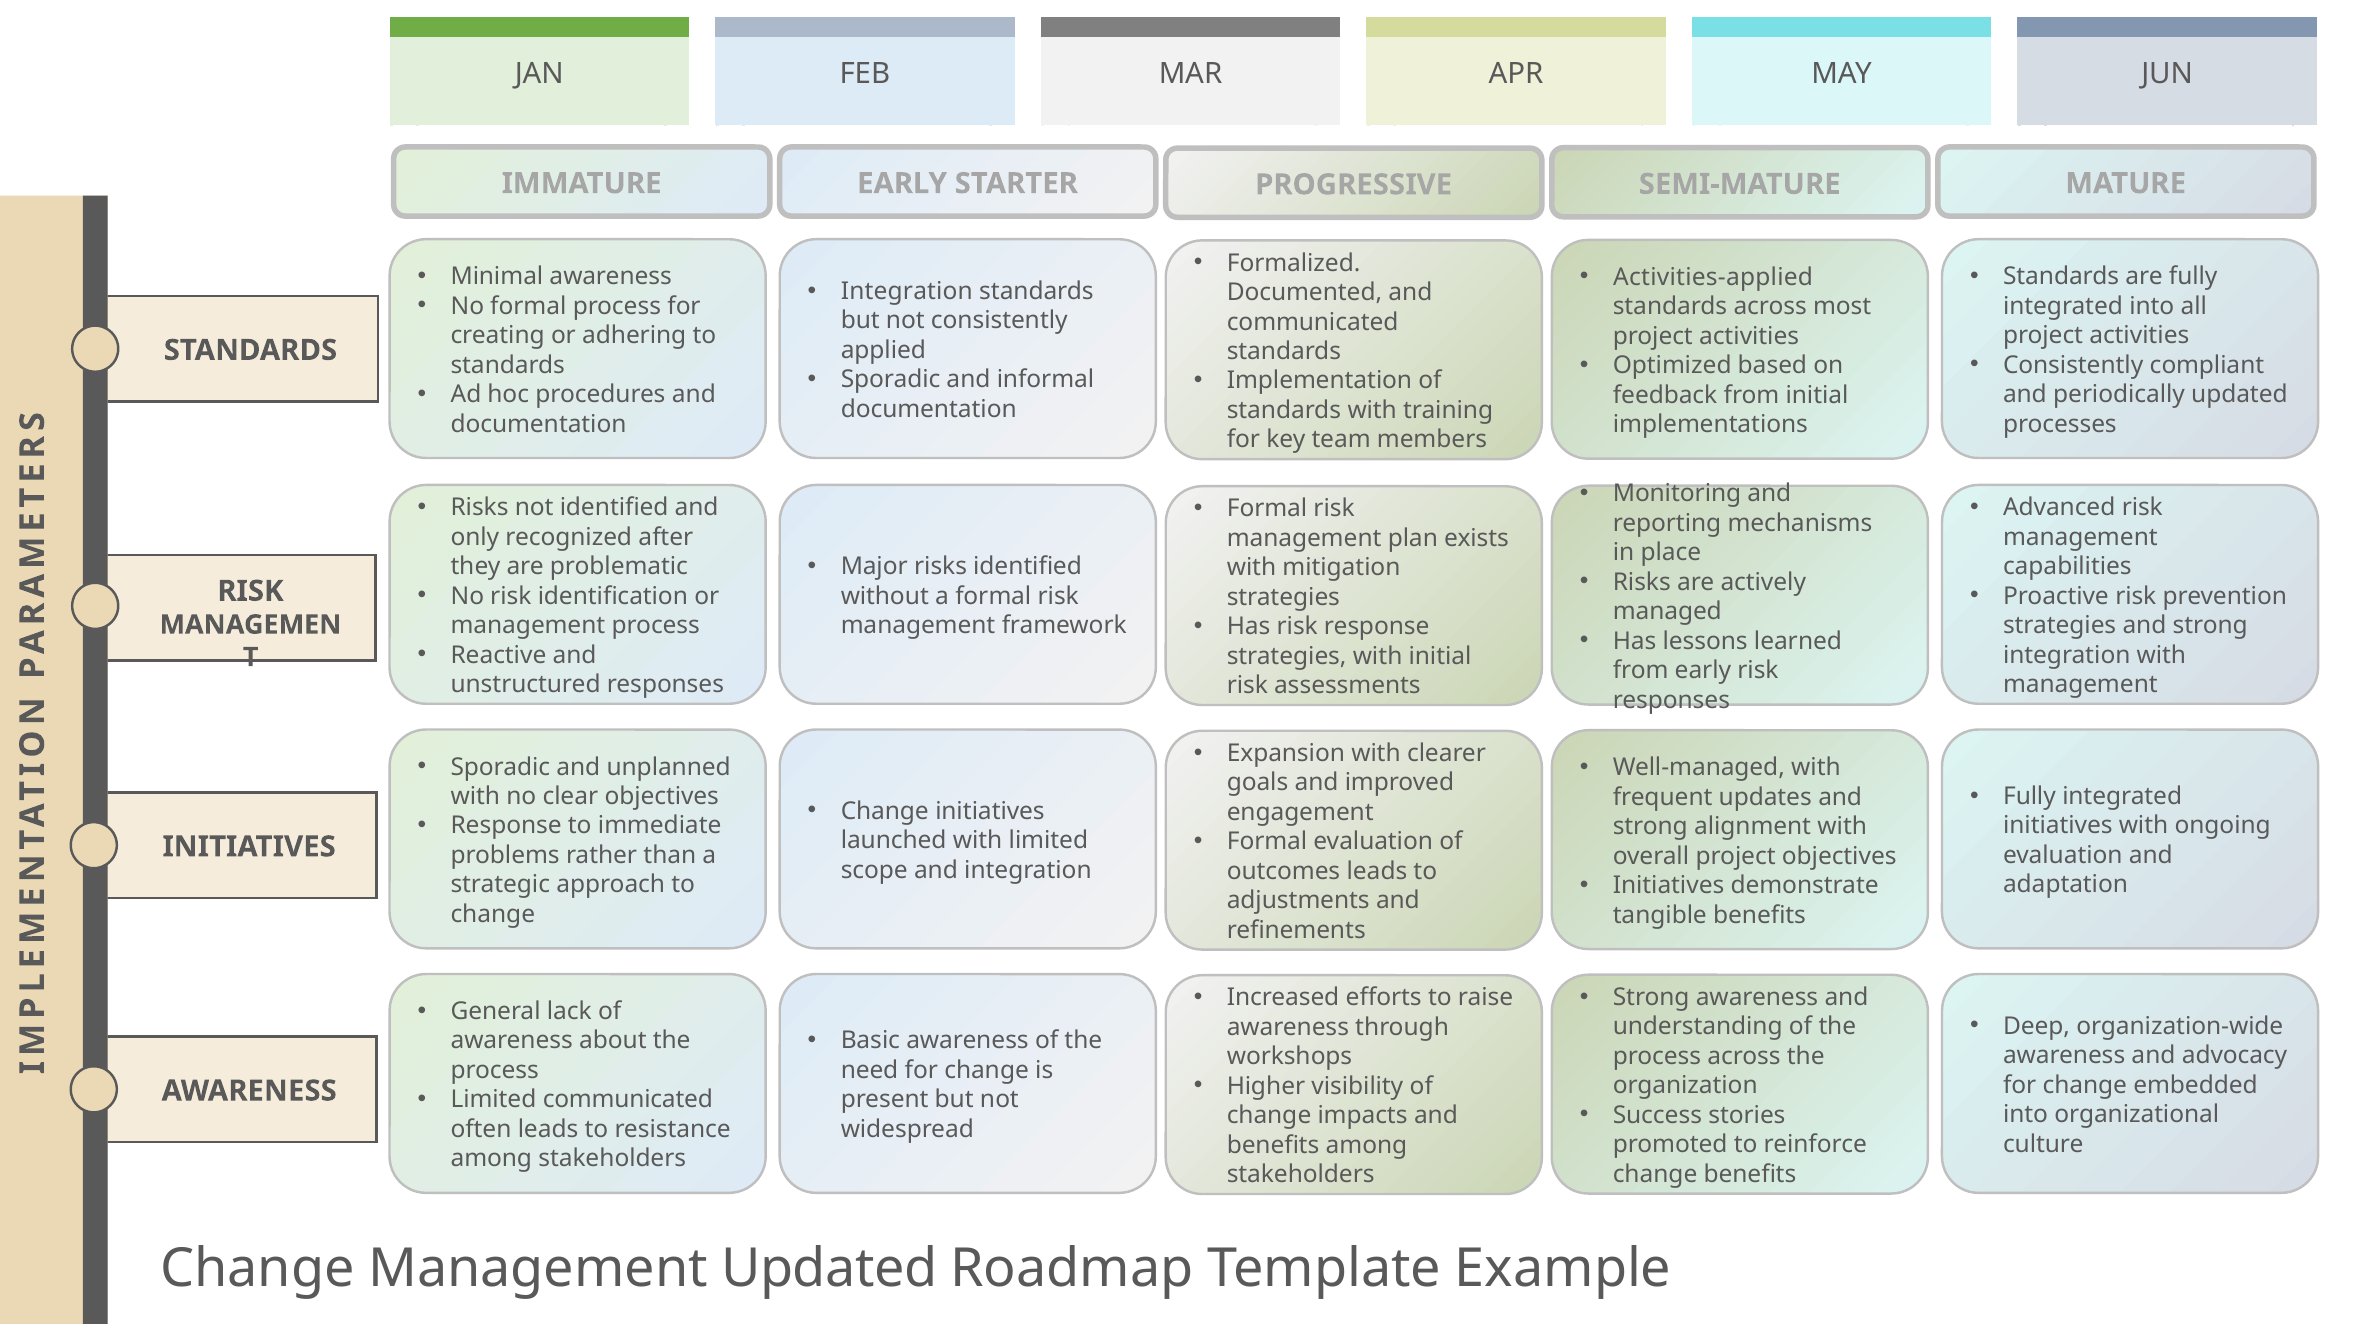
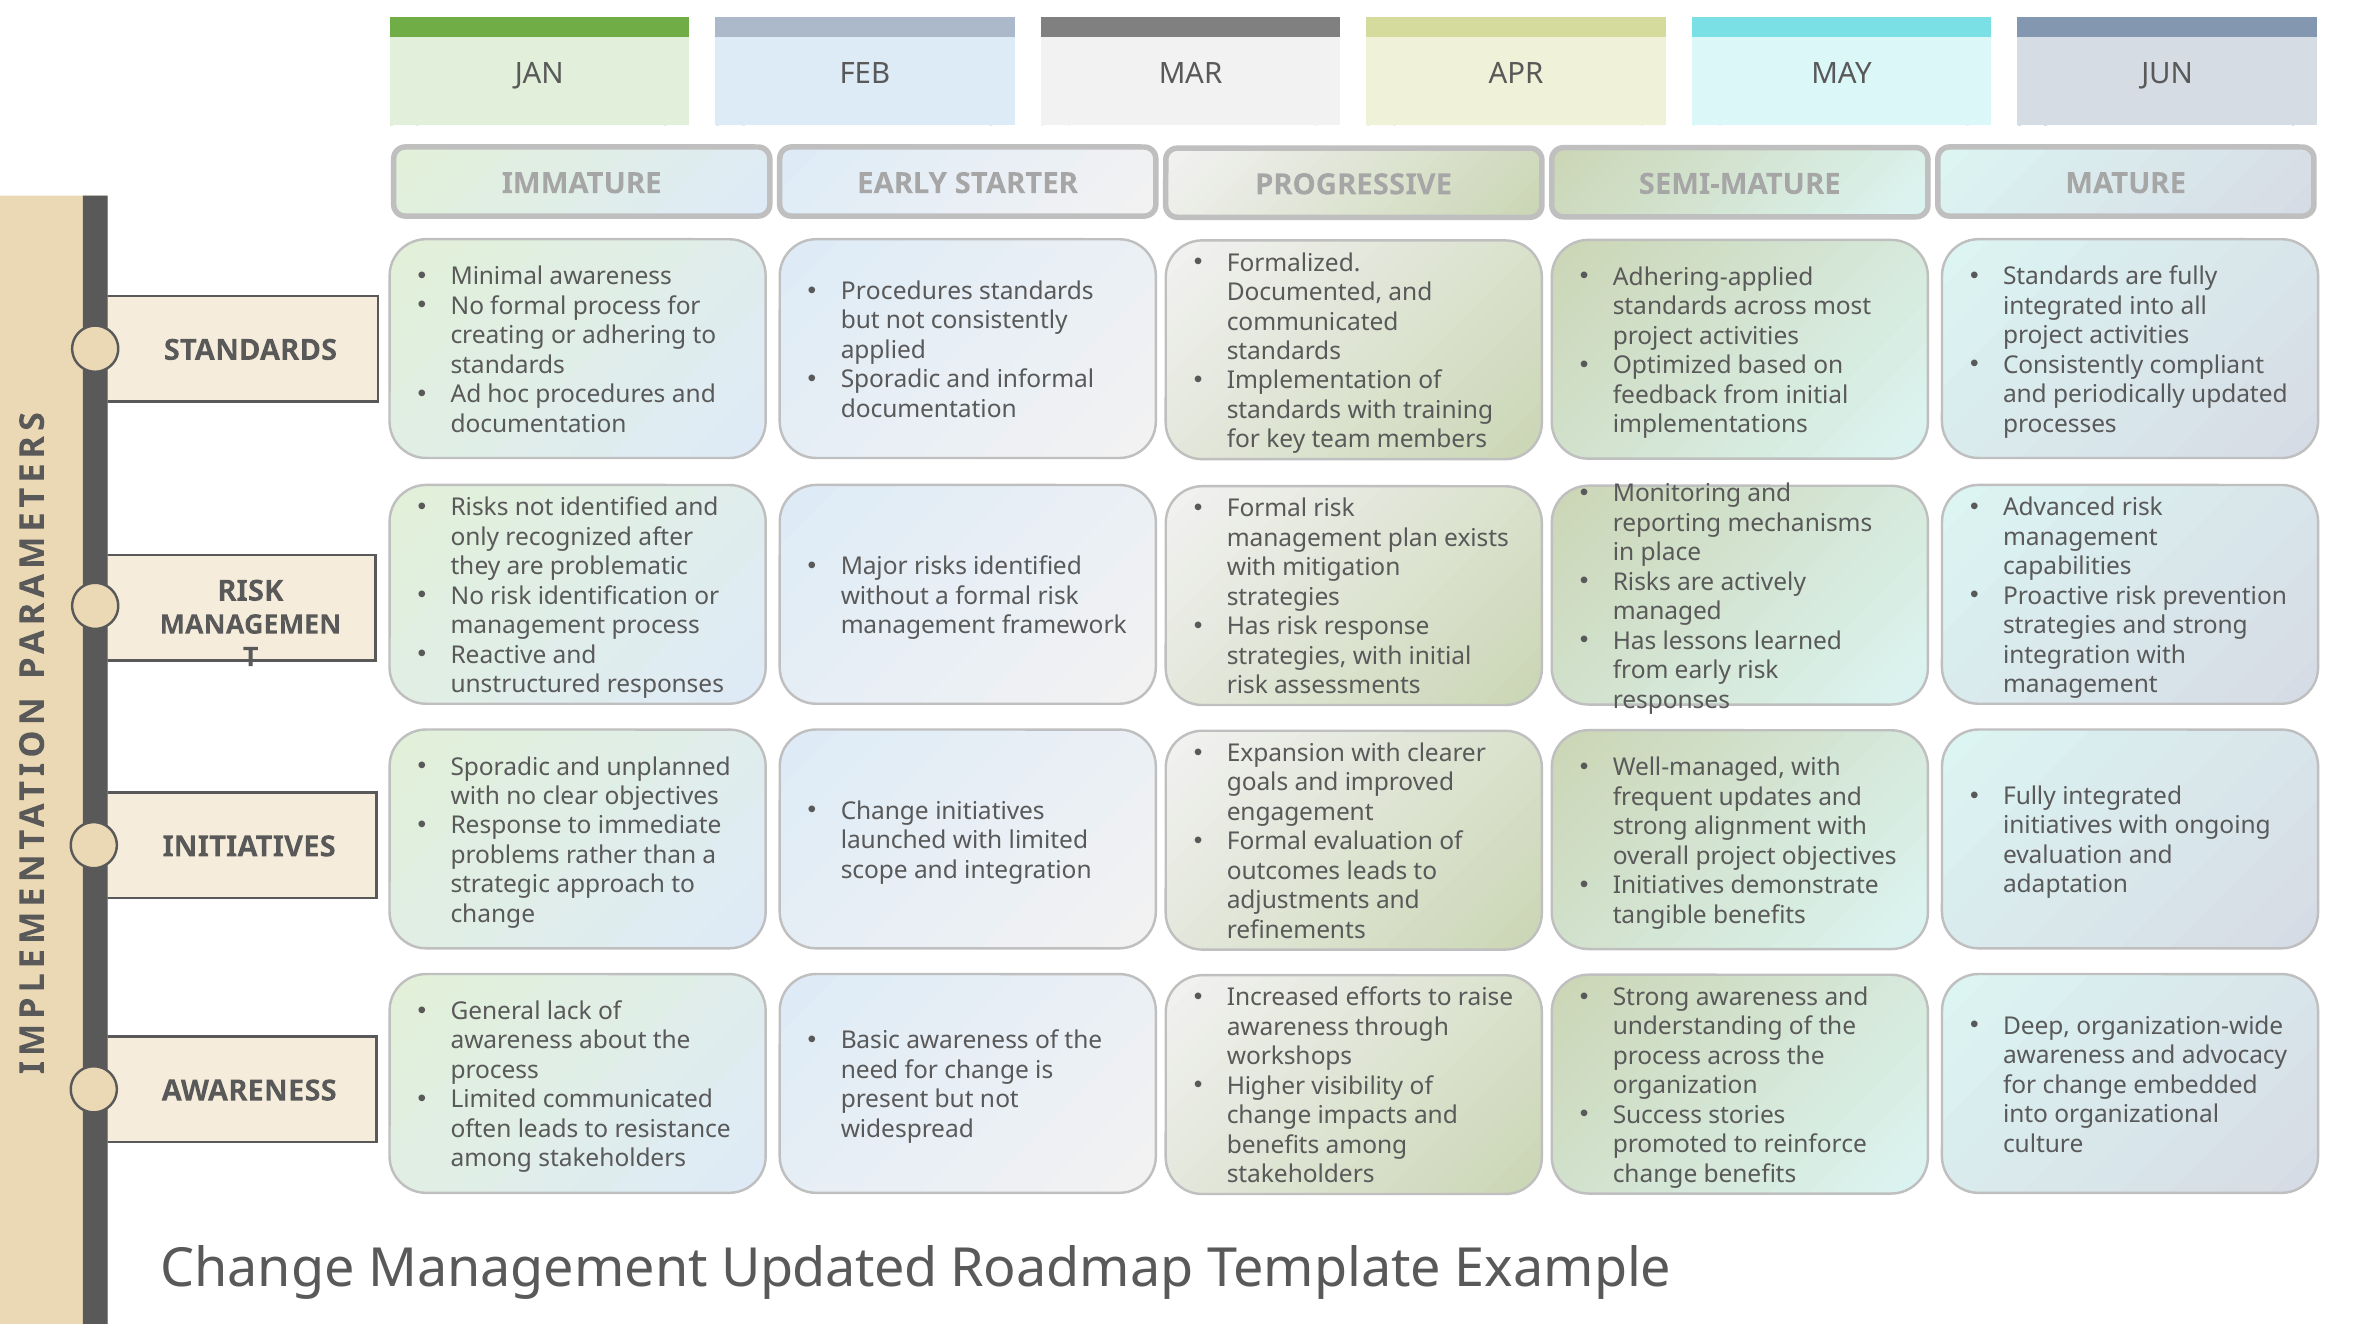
Activities-applied: Activities-applied -> Adhering-applied
Integration at (907, 291): Integration -> Procedures
